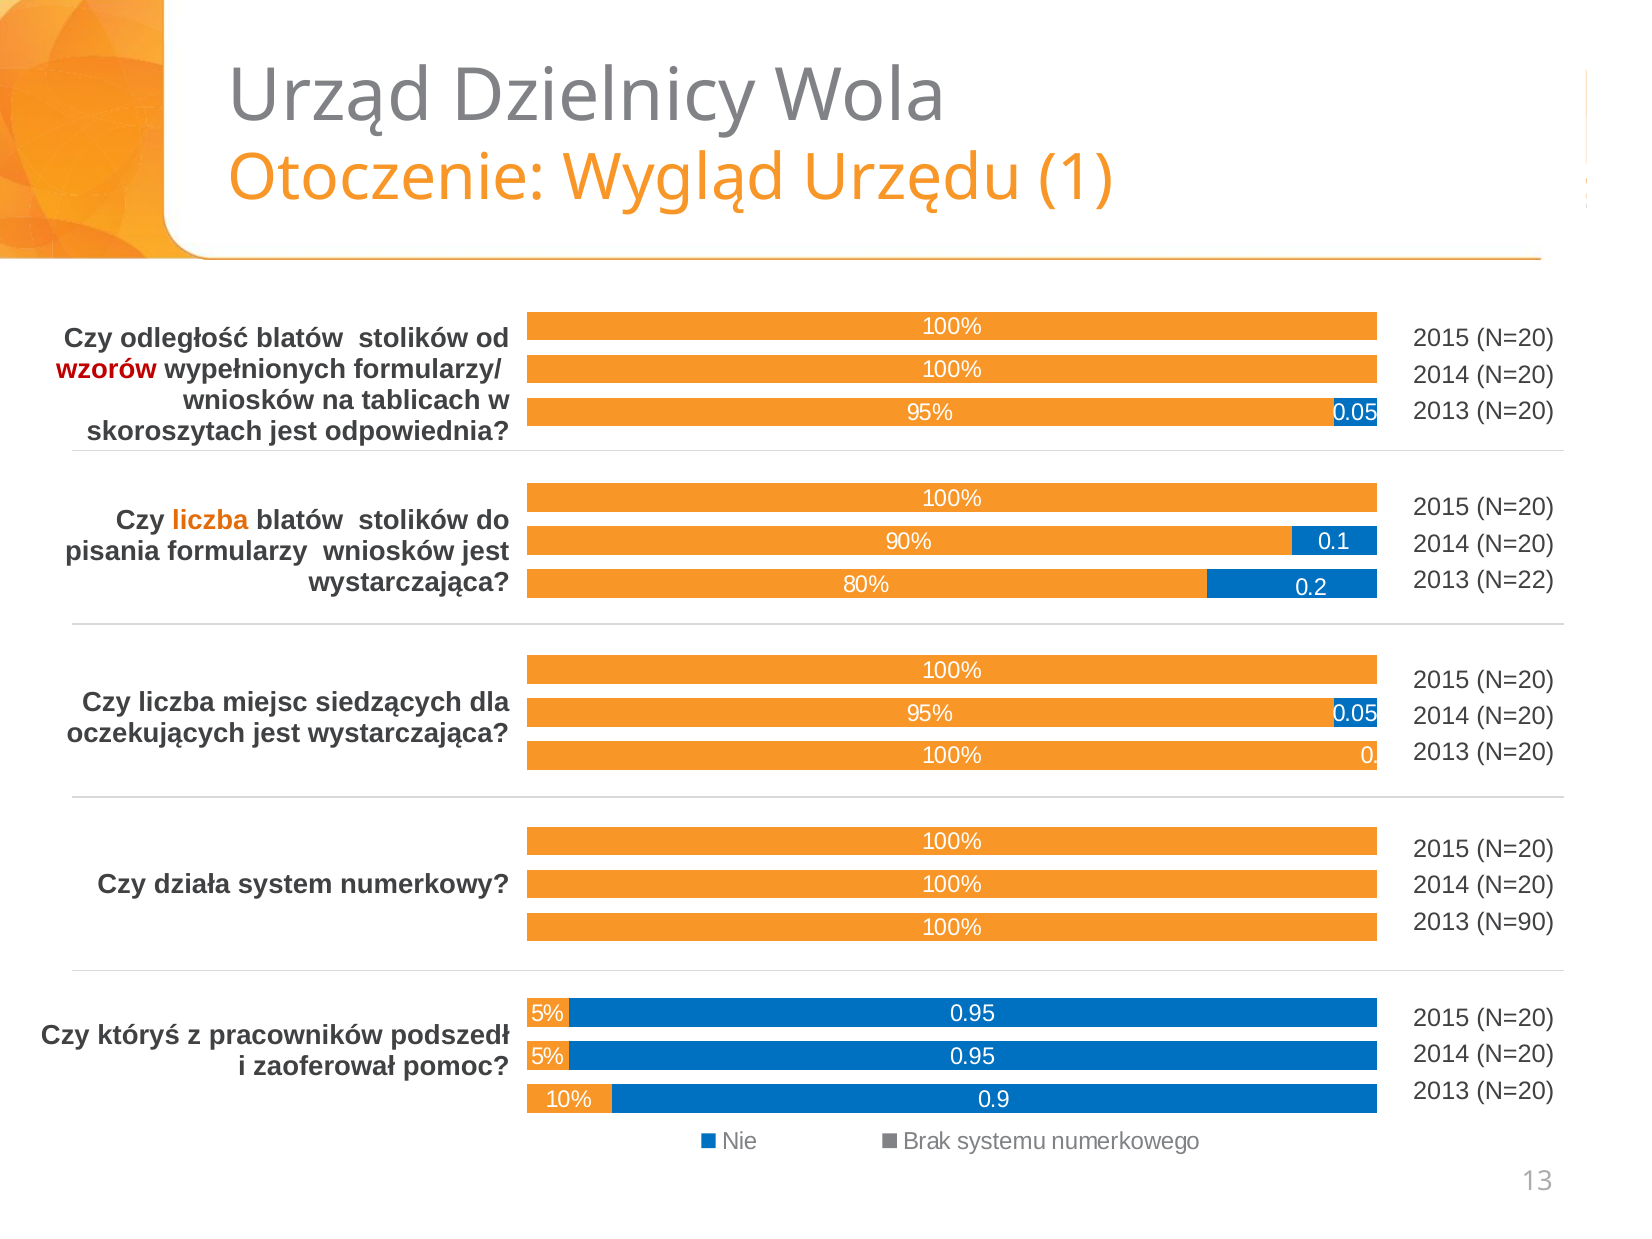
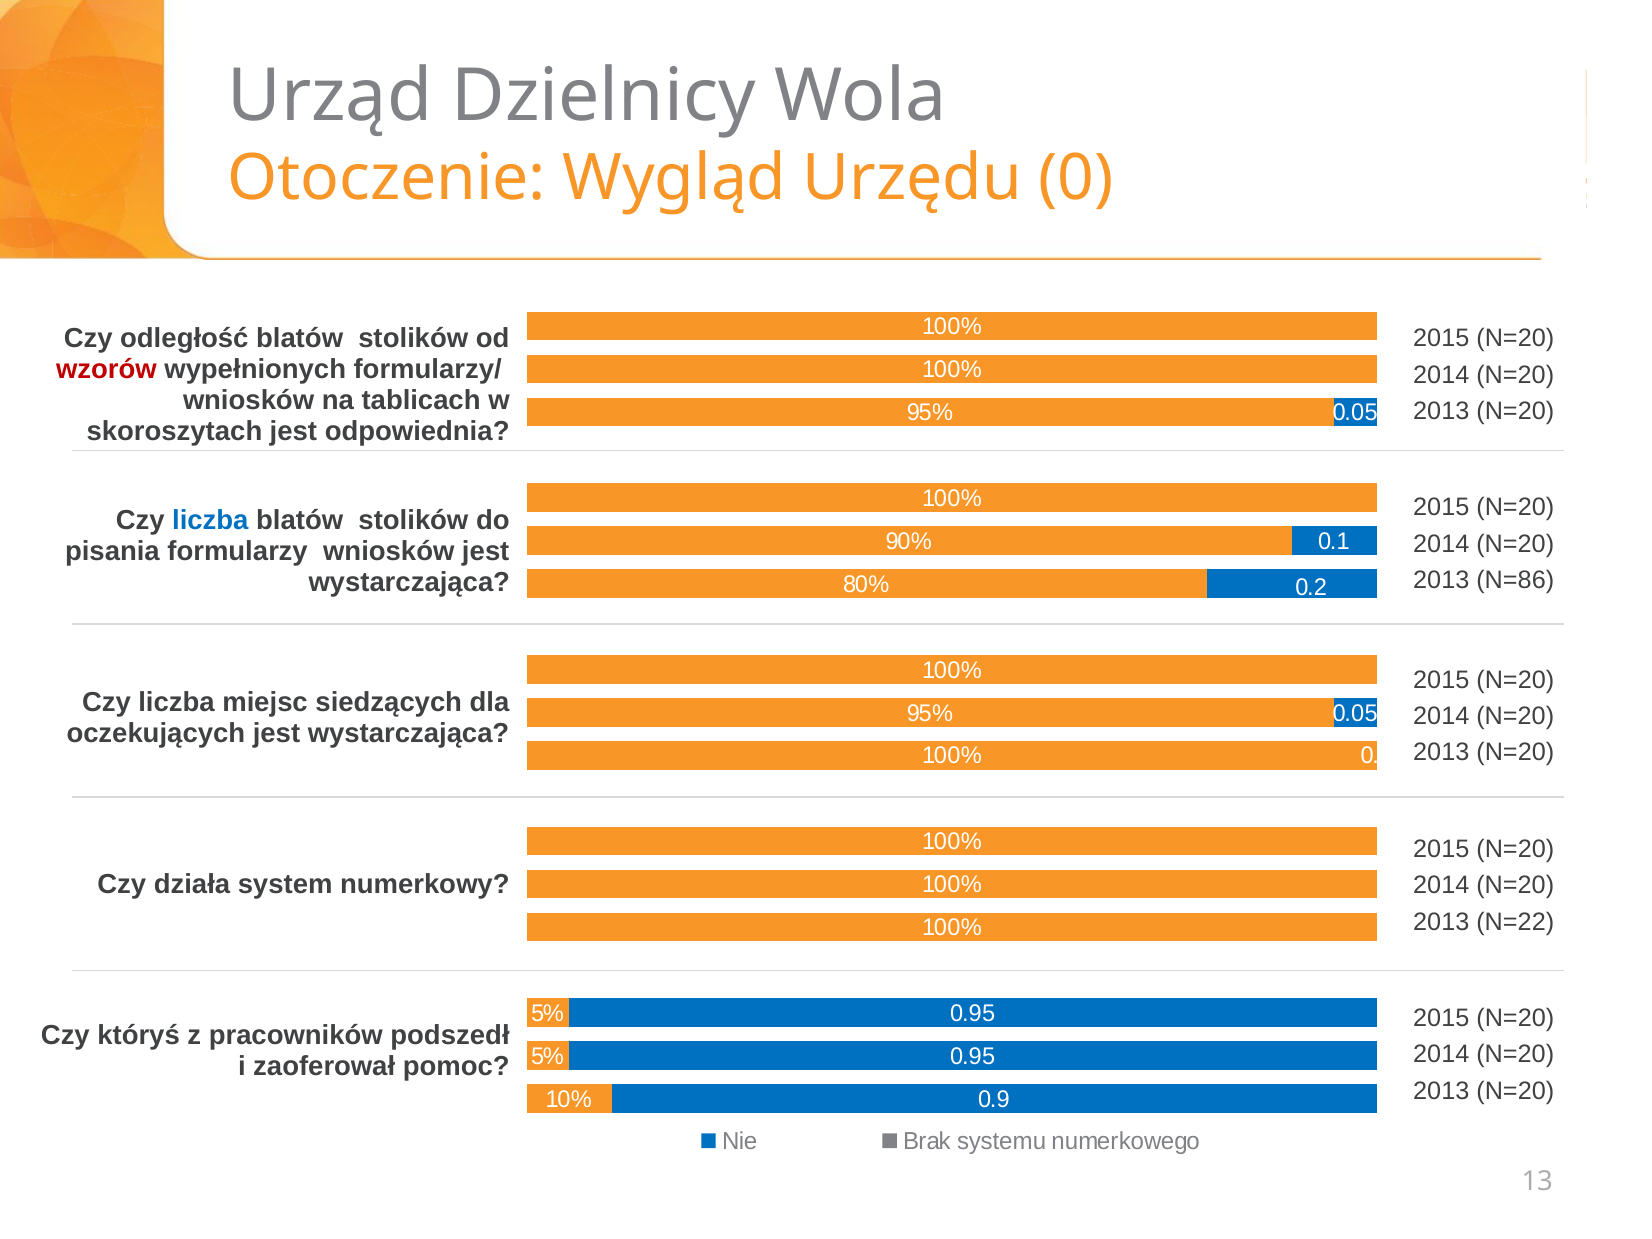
1: 1 -> 0
liczba at (210, 520) colour: orange -> blue
N=22: N=22 -> N=86
N=90: N=90 -> N=22
